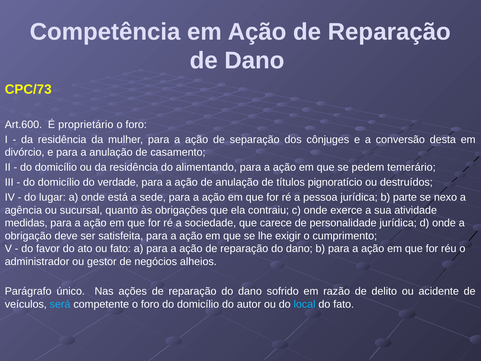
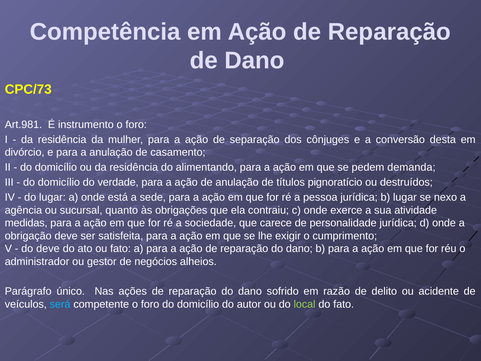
Art.600: Art.600 -> Art.981
proprietário: proprietário -> instrumento
temerário: temerário -> demanda
b parte: parte -> lugar
do favor: favor -> deve
local colour: light blue -> light green
